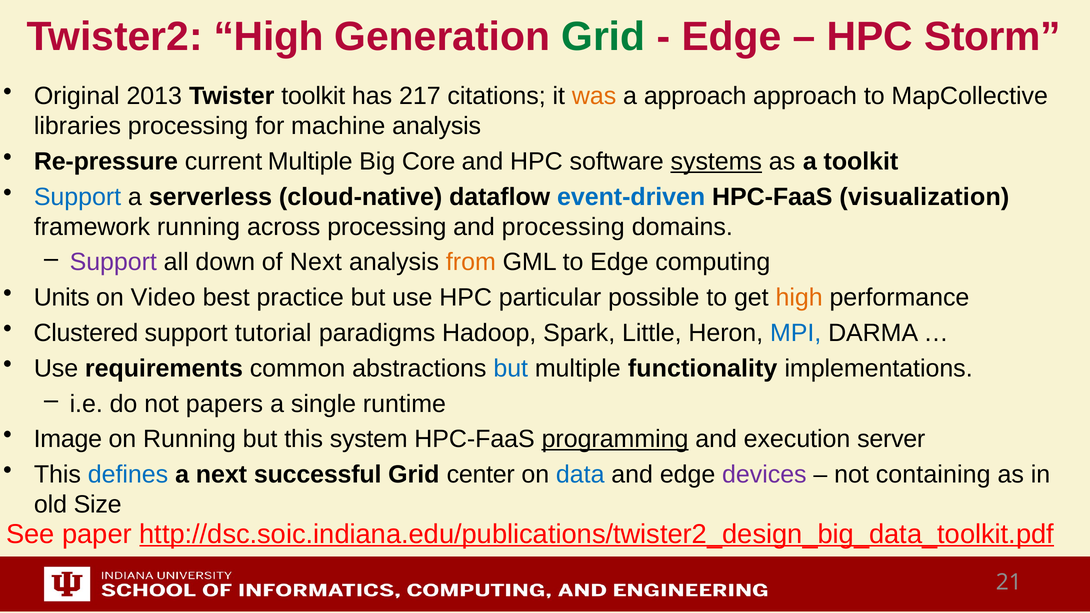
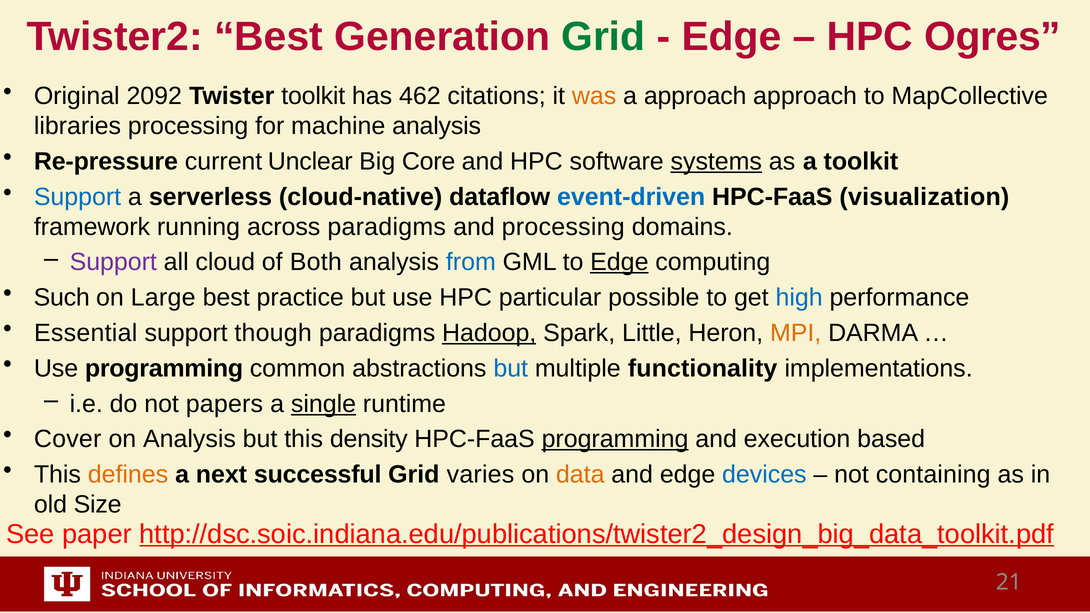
Twister2 High: High -> Best
Storm: Storm -> Ogres
2013: 2013 -> 2092
217: 217 -> 462
current Multiple: Multiple -> Unclear
across processing: processing -> paradigms
down: down -> cloud
of Next: Next -> Both
from colour: orange -> blue
Edge at (619, 262) underline: none -> present
Units: Units -> Such
Video: Video -> Large
high at (799, 298) colour: orange -> blue
Clustered: Clustered -> Essential
tutorial: tutorial -> though
Hadoop underline: none -> present
MPI colour: blue -> orange
Use requirements: requirements -> programming
single underline: none -> present
Image: Image -> Cover
on Running: Running -> Analysis
system: system -> density
server: server -> based
defines colour: blue -> orange
center: center -> varies
data colour: blue -> orange
devices colour: purple -> blue
